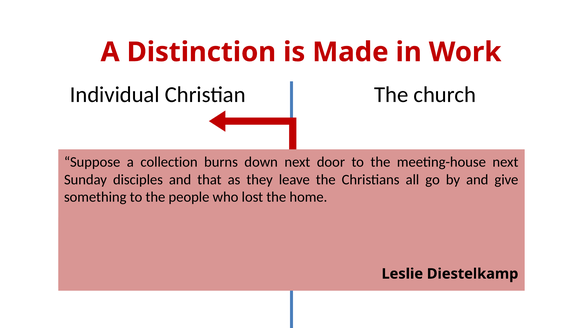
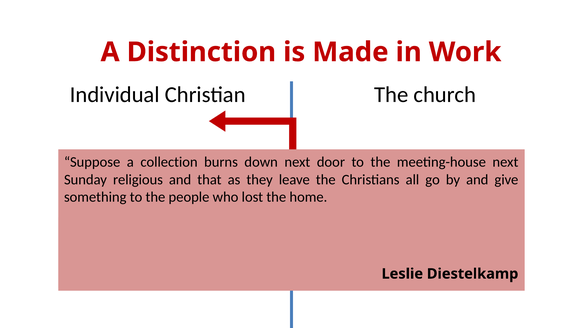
disciples: disciples -> religious
